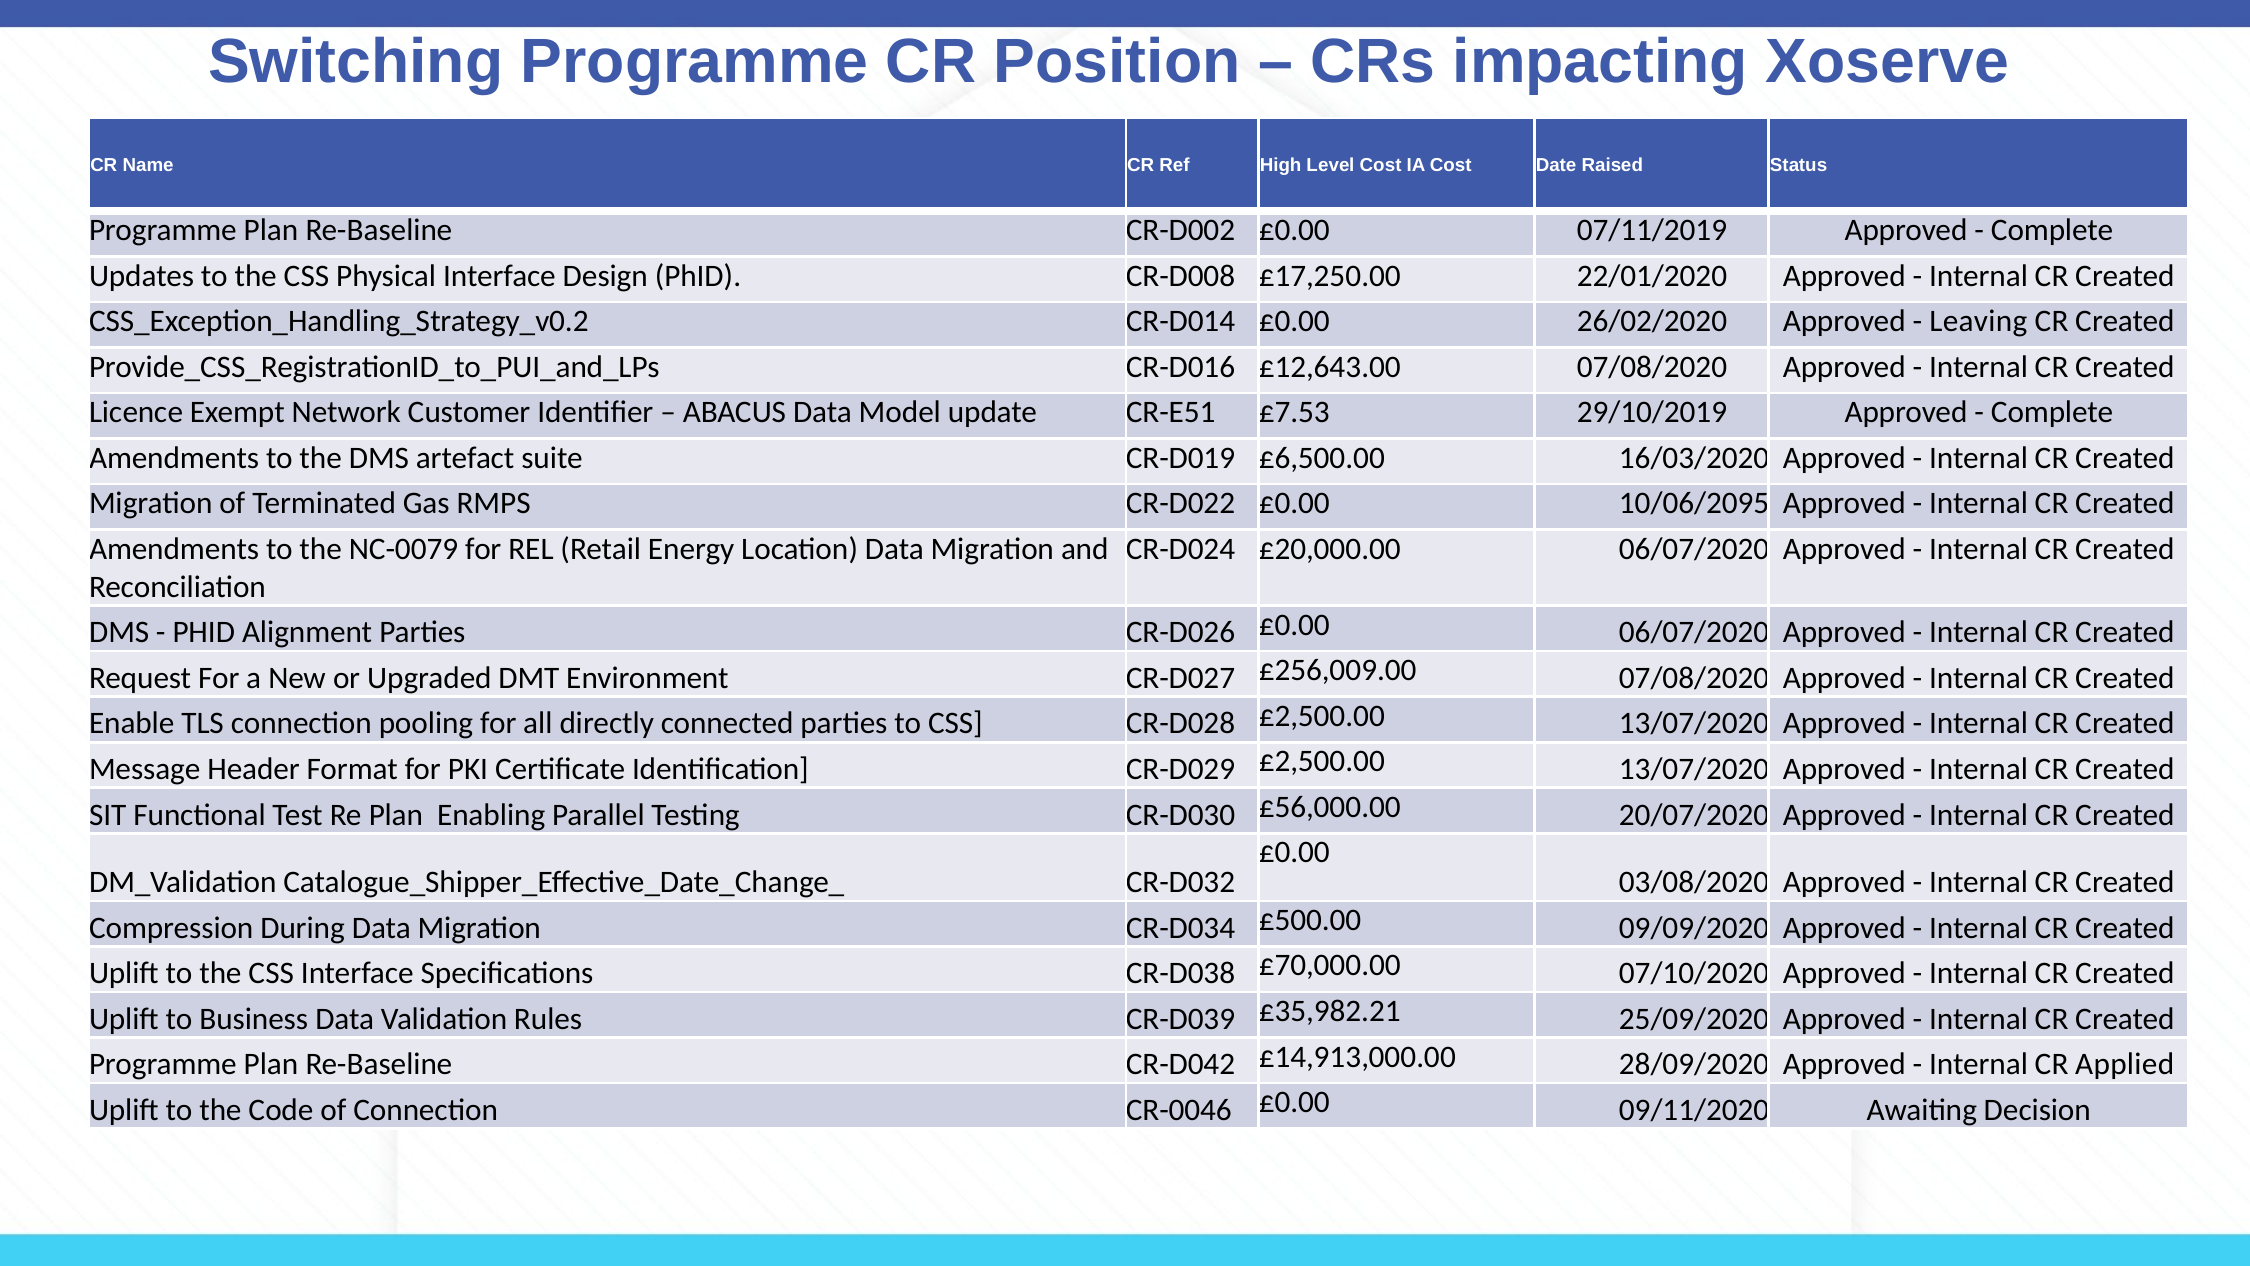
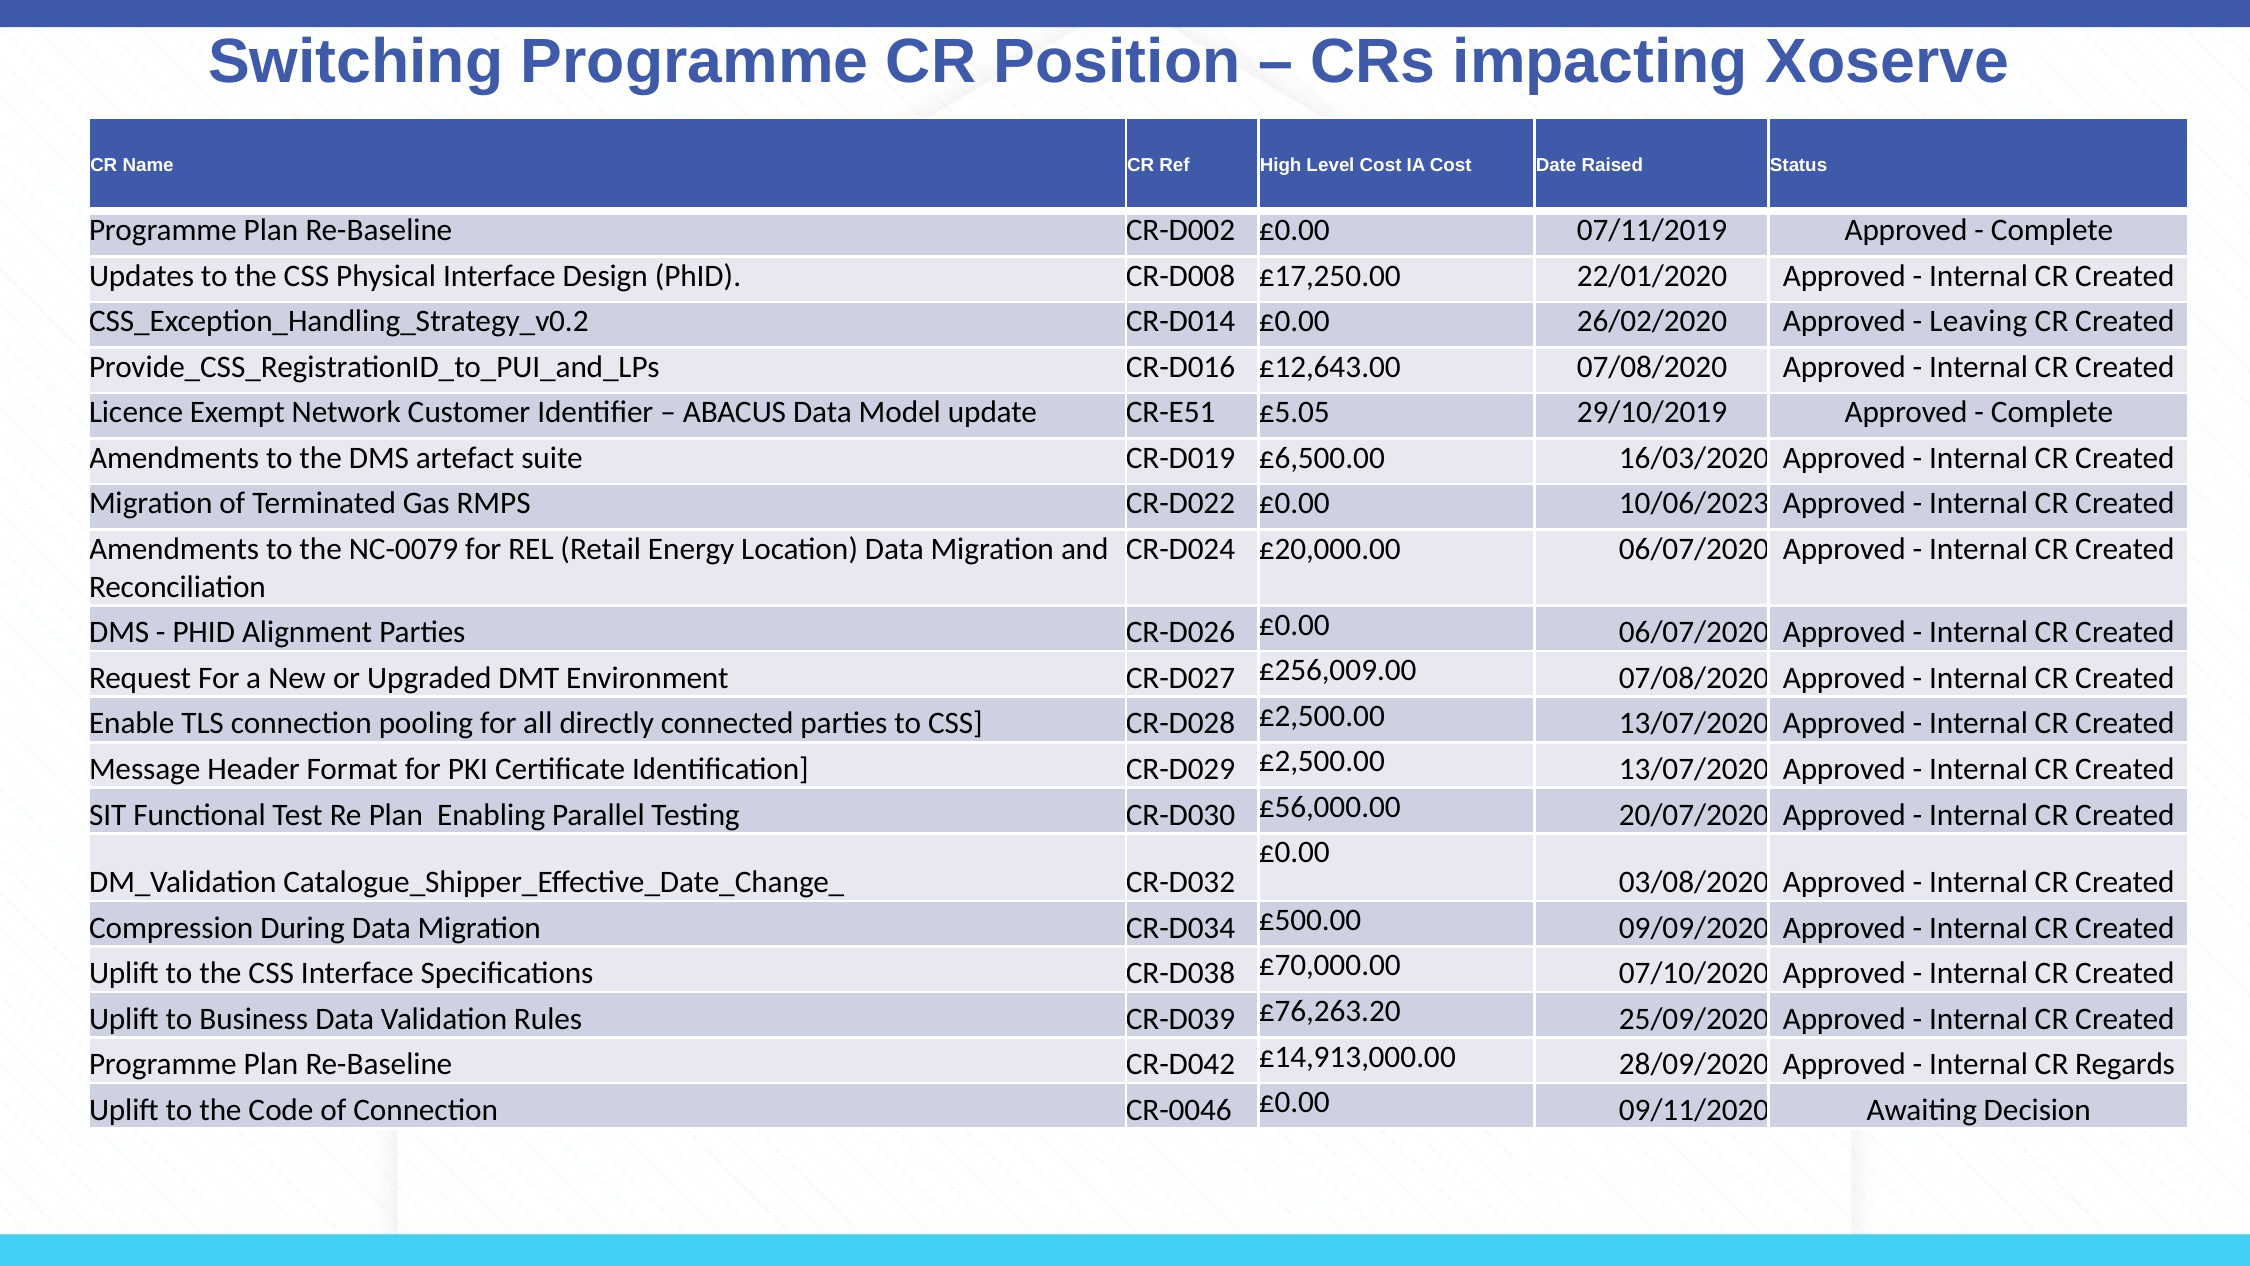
£7.53: £7.53 -> £5.05
10/06/2095: 10/06/2095 -> 10/06/2023
£35,982.21: £35,982.21 -> £76,263.20
Applied: Applied -> Regards
